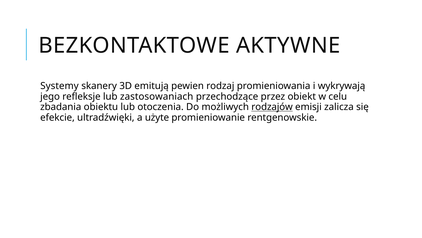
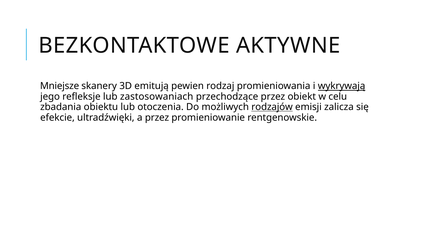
Systemy: Systemy -> Mniejsze
wykrywają underline: none -> present
a użyte: użyte -> przez
